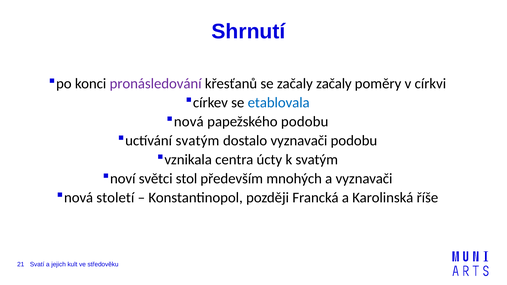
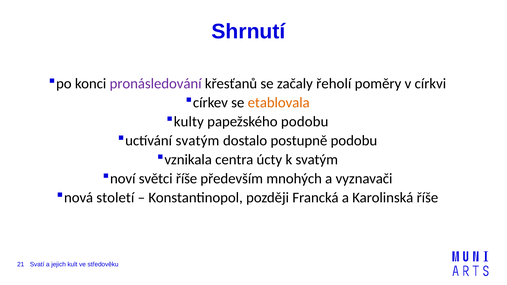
začaly začaly: začaly -> řeholí
etablovala colour: blue -> orange
nová at (189, 122): nová -> kulty
dostalo vyznavači: vyznavači -> postupně
světci stol: stol -> říše
